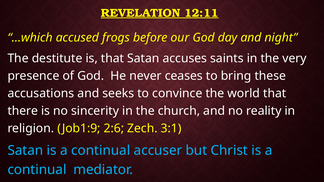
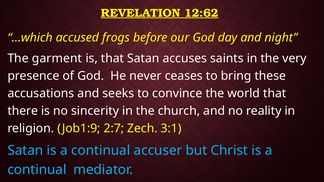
12:11: 12:11 -> 12:62
destitute: destitute -> garment
2:6: 2:6 -> 2:7
